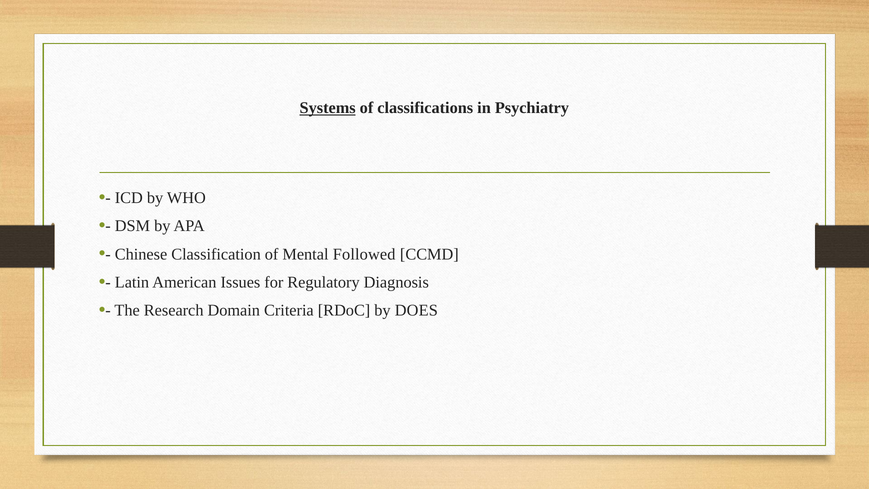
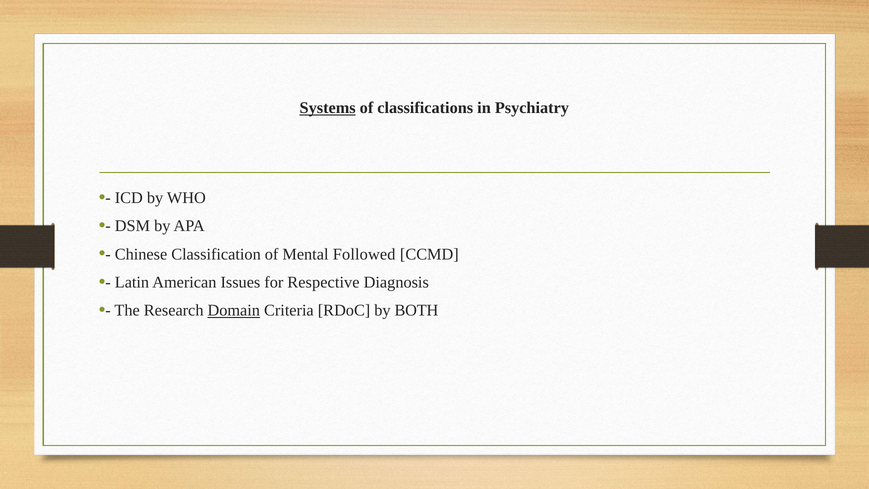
Regulatory: Regulatory -> Respective
Domain underline: none -> present
DOES: DOES -> BOTH
